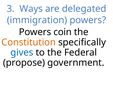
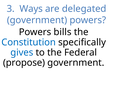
immigration at (37, 20): immigration -> government
coin: coin -> bills
Constitution colour: orange -> blue
